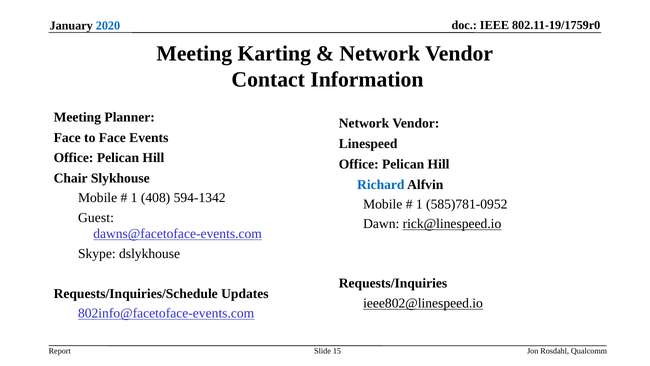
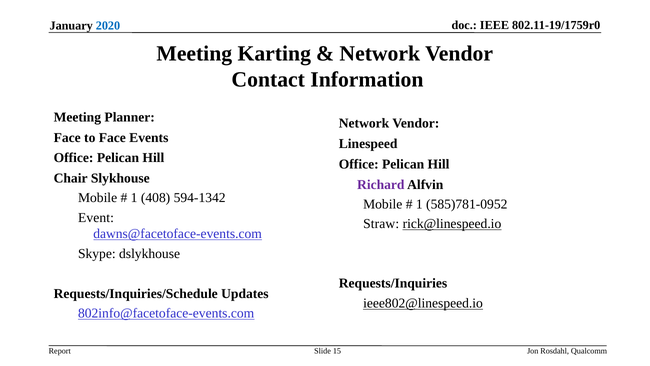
Richard colour: blue -> purple
Guest: Guest -> Event
Dawn: Dawn -> Straw
